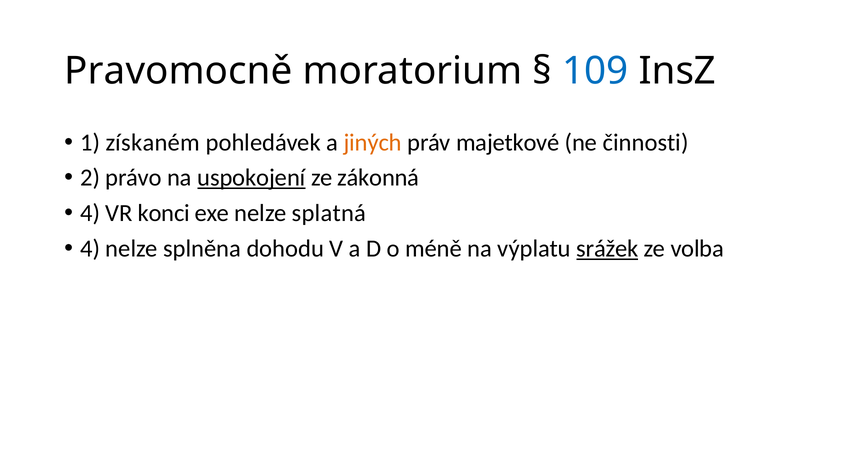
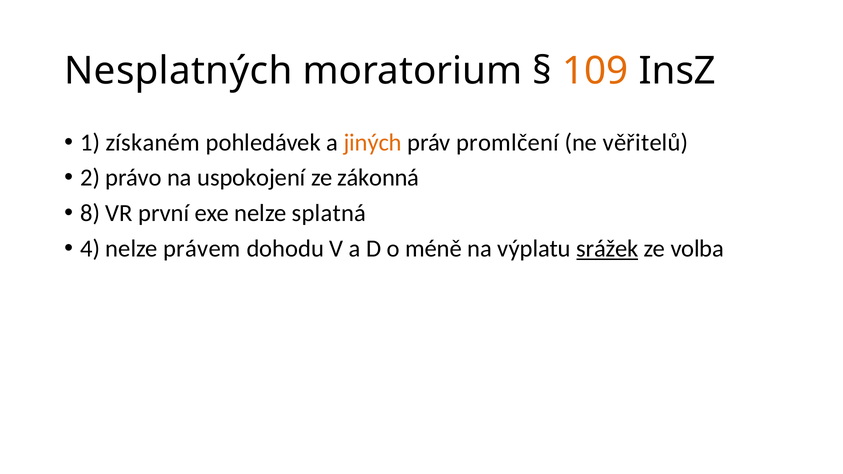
Pravomocně: Pravomocně -> Nesplatných
109 colour: blue -> orange
majetkové: majetkové -> promlčení
činnosti: činnosti -> věřitelů
uspokojení underline: present -> none
4 at (90, 213): 4 -> 8
konci: konci -> první
splněna: splněna -> právem
